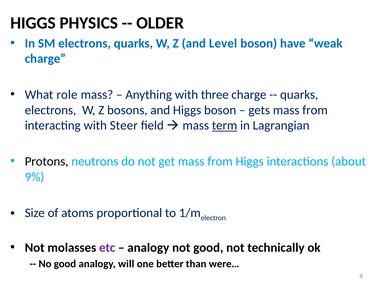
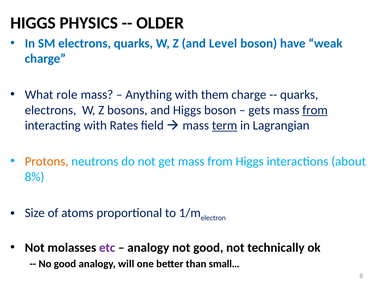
three: three -> them
from at (315, 110) underline: none -> present
Steer: Steer -> Rates
Protons colour: black -> orange
9%: 9% -> 8%
were…: were… -> small…
